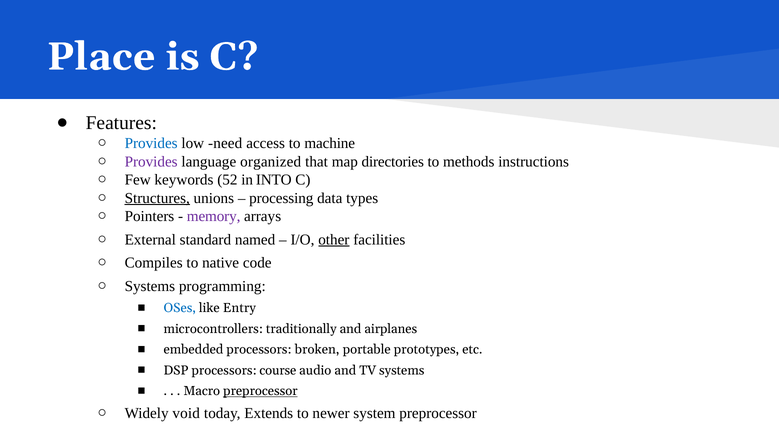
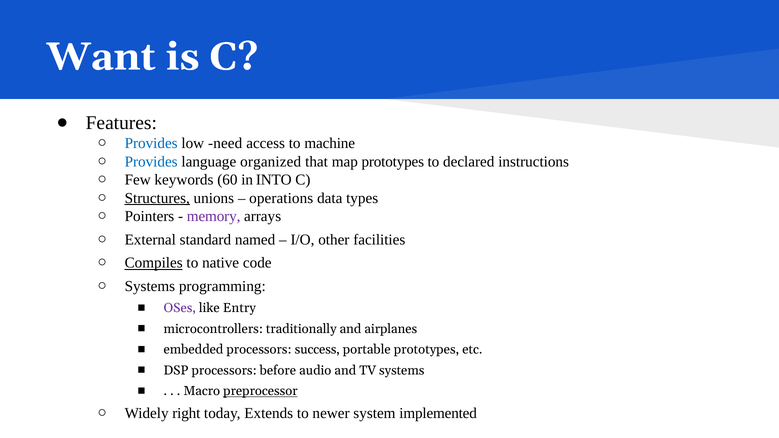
Place: Place -> Want
Provides at (151, 162) colour: purple -> blue
map directories: directories -> prototypes
methods: methods -> declared
52: 52 -> 60
processing: processing -> operations
other underline: present -> none
Compiles underline: none -> present
OSes colour: blue -> purple
broken: broken -> success
course: course -> before
void: void -> right
system preprocessor: preprocessor -> implemented
